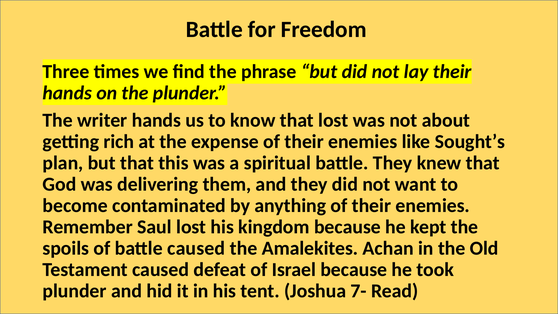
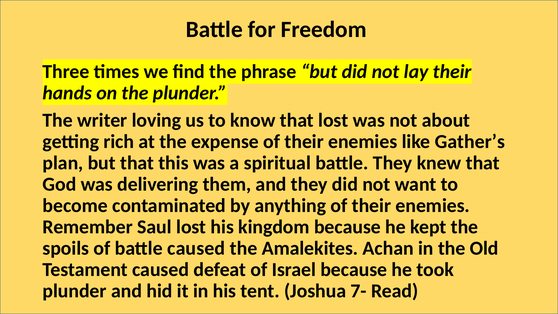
writer hands: hands -> loving
Sought’s: Sought’s -> Gather’s
